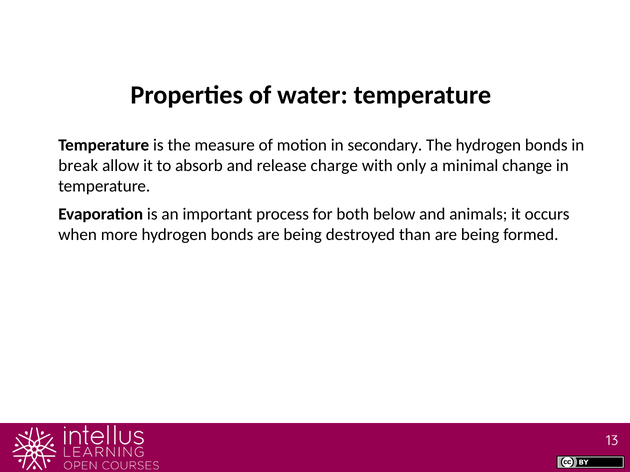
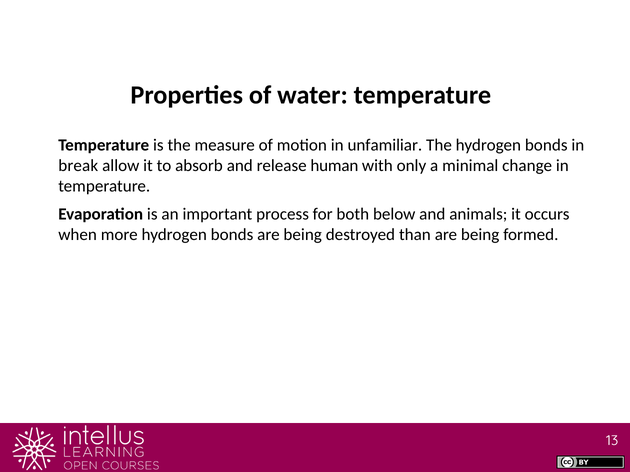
secondary: secondary -> unfamiliar
charge: charge -> human
